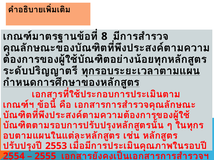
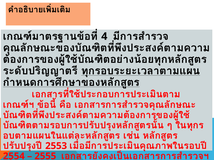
8: 8 -> 4
